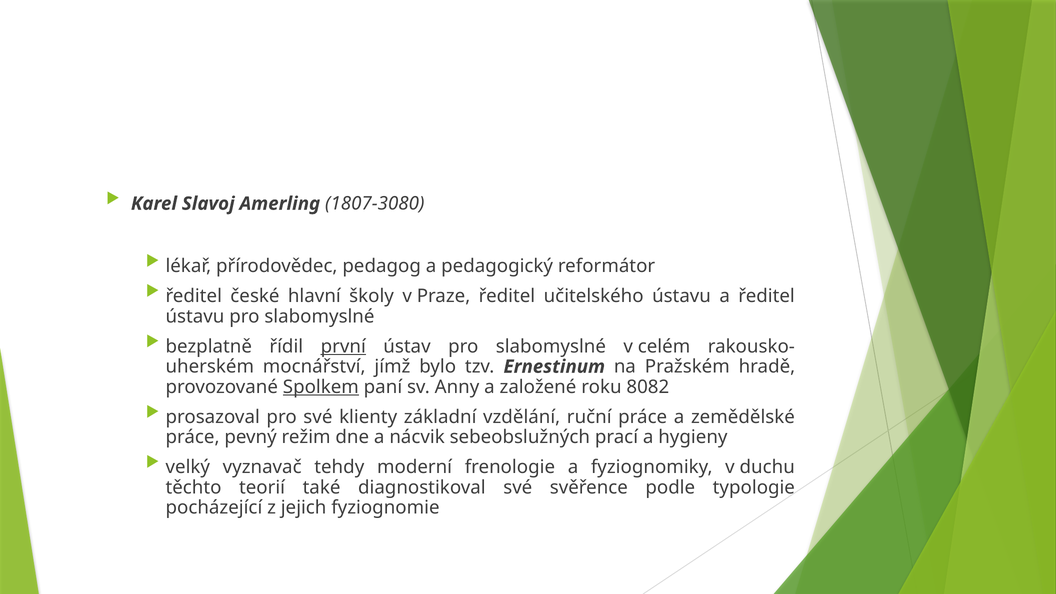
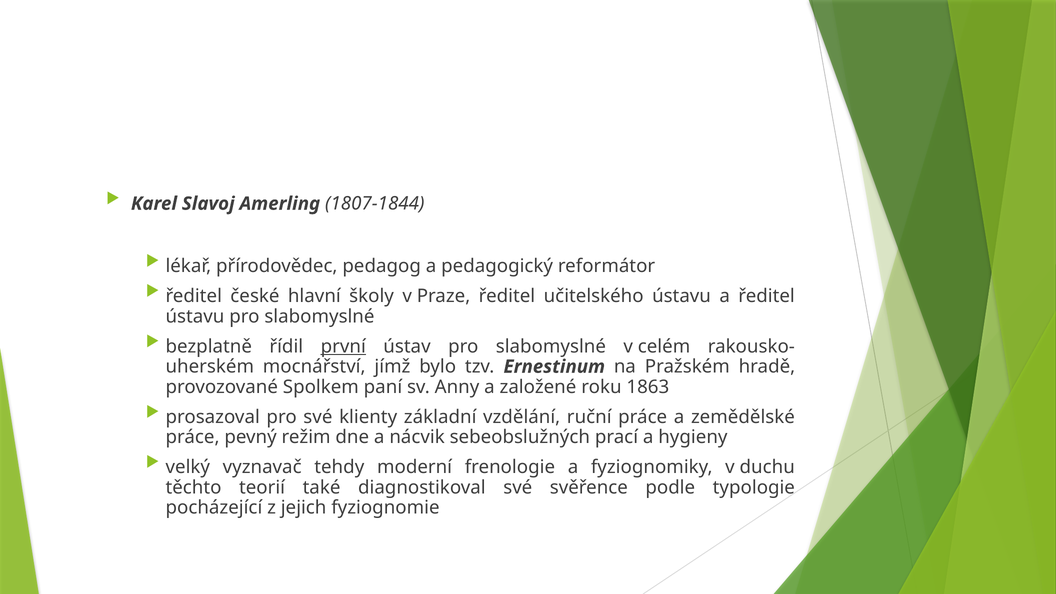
1807-3080: 1807-3080 -> 1807-1844
Spolkem underline: present -> none
8082: 8082 -> 1863
